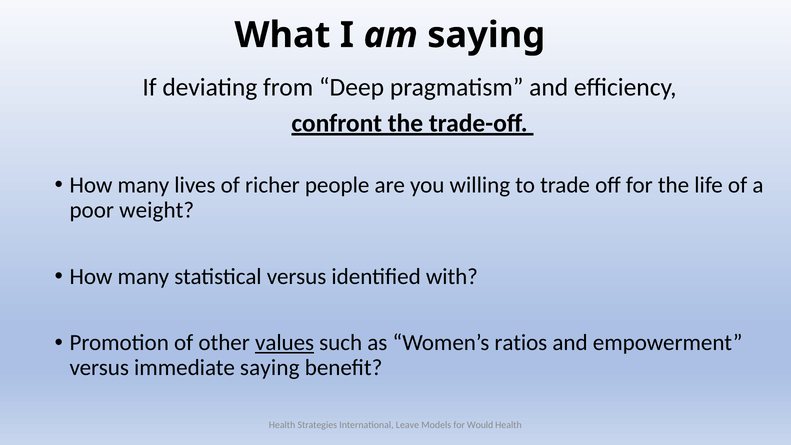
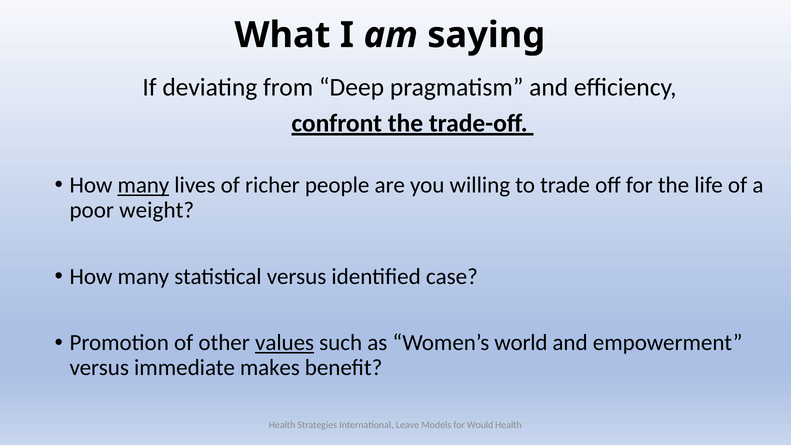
many at (143, 185) underline: none -> present
with: with -> case
ratios: ratios -> world
immediate saying: saying -> makes
